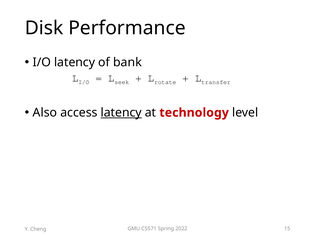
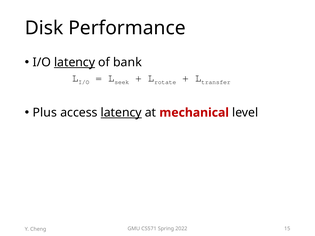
latency at (75, 62) underline: none -> present
Also: Also -> Plus
technology: technology -> mechanical
